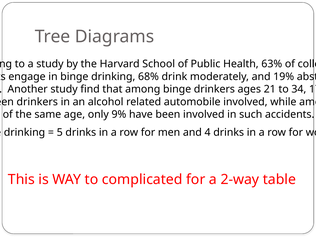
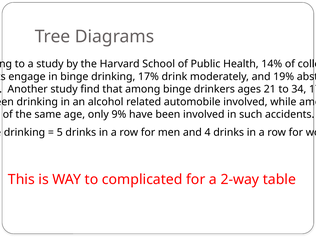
63%: 63% -> 14%
drinking 68%: 68% -> 17%
drinkers at (37, 102): drinkers -> drinking
